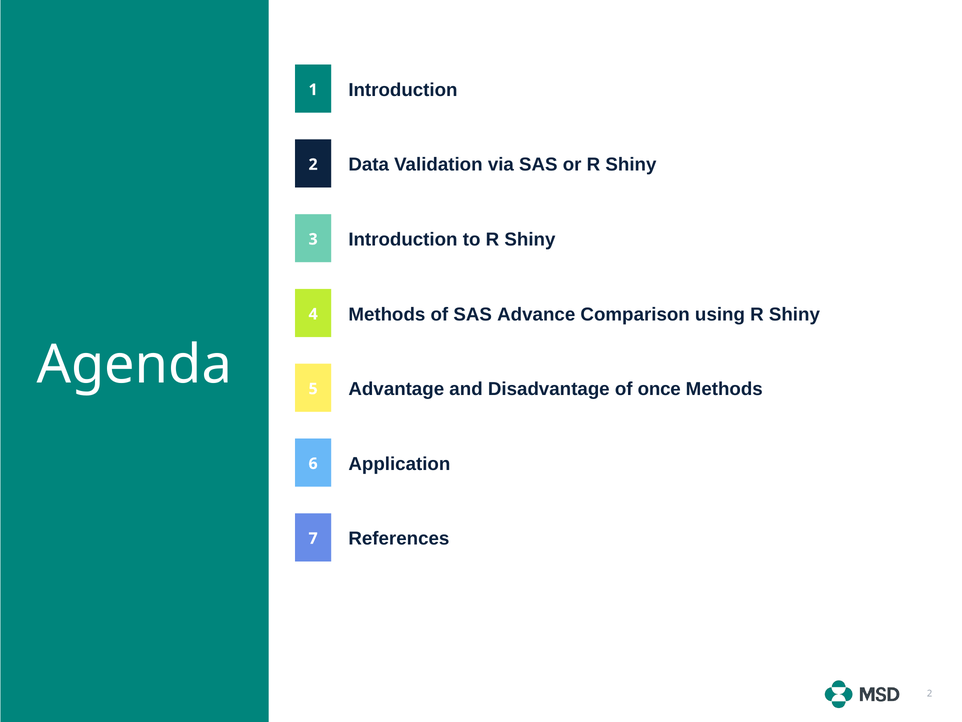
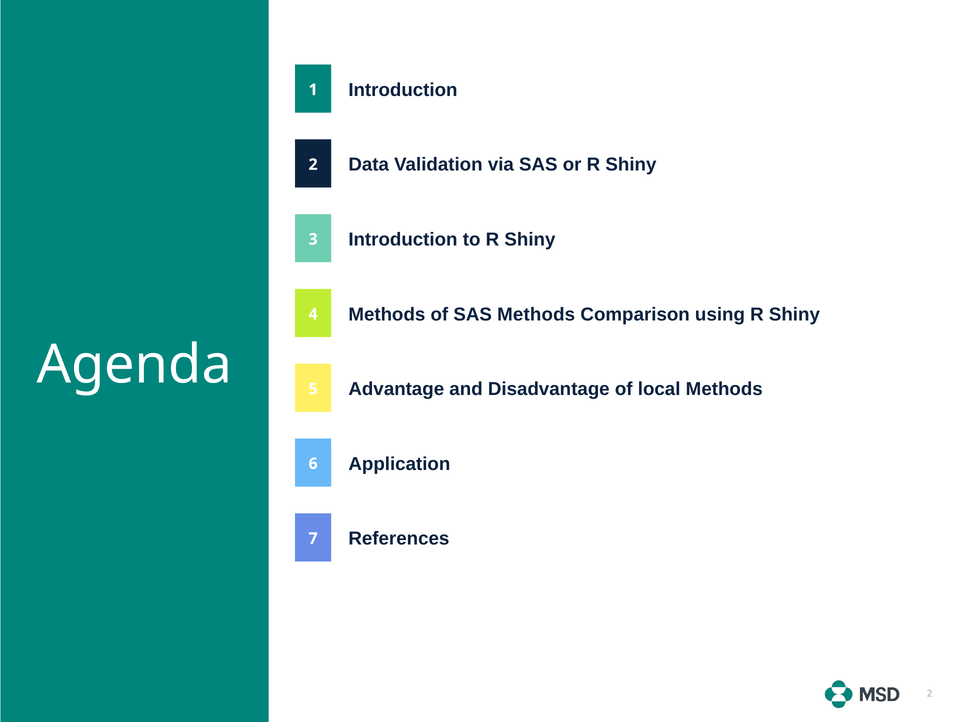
SAS Advance: Advance -> Methods
once: once -> local
